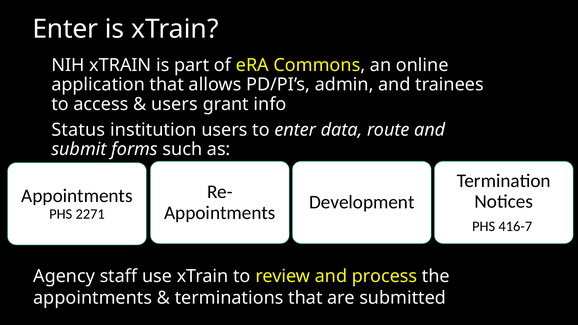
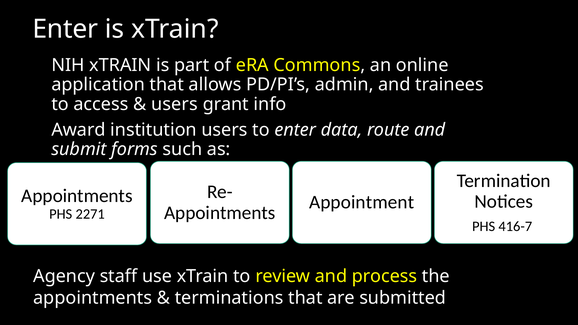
Status: Status -> Award
Development: Development -> Appointment
